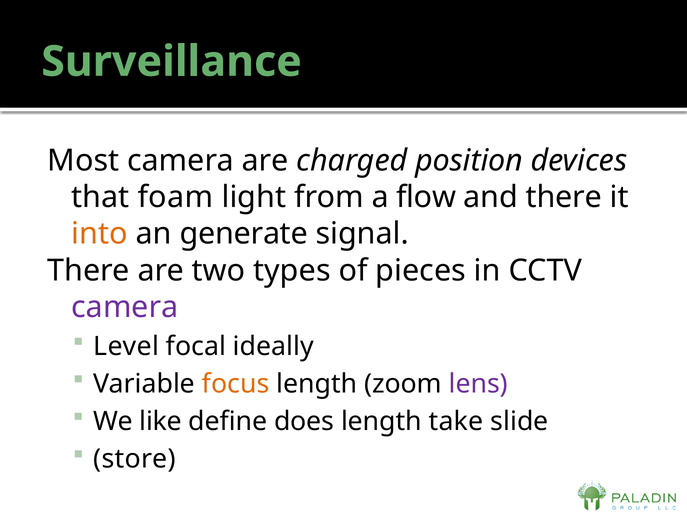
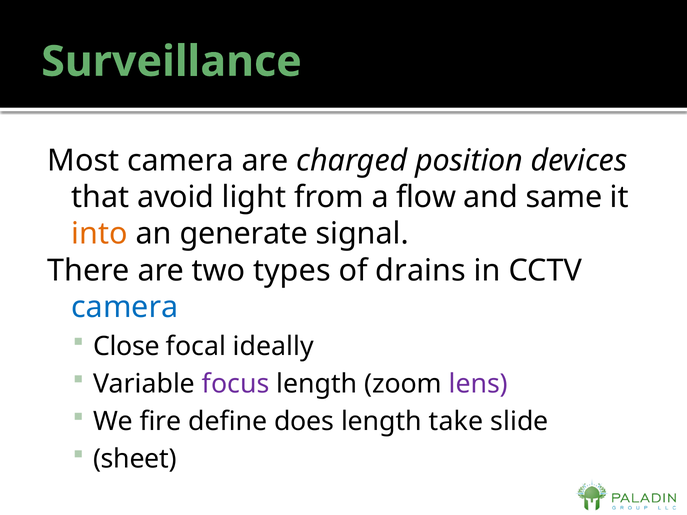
foam: foam -> avoid
and there: there -> same
pieces: pieces -> drains
camera at (125, 307) colour: purple -> blue
Level: Level -> Close
focus colour: orange -> purple
like: like -> fire
store: store -> sheet
